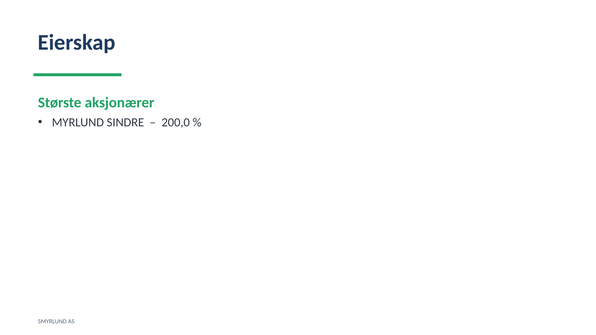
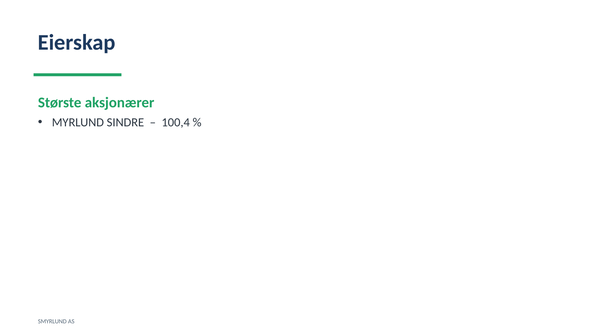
200,0: 200,0 -> 100,4
